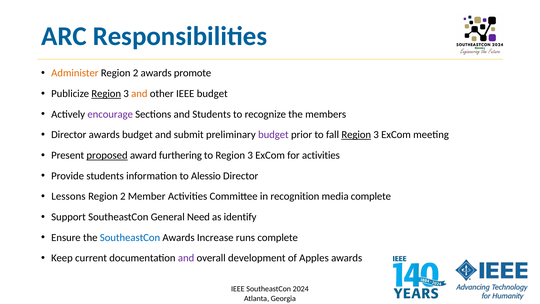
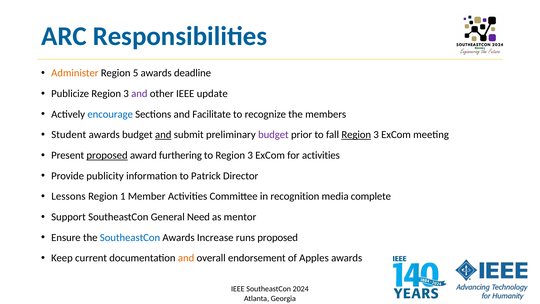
2 at (136, 73): 2 -> 5
promote: promote -> deadline
Region at (106, 94) underline: present -> none
and at (139, 94) colour: orange -> purple
IEEE budget: budget -> update
encourage colour: purple -> blue
and Students: Students -> Facilitate
Director at (69, 135): Director -> Student
and at (163, 135) underline: none -> present
Provide students: students -> publicity
Alessio: Alessio -> Patrick
2 at (123, 196): 2 -> 1
identify: identify -> mentor
runs complete: complete -> proposed
and at (186, 258) colour: purple -> orange
development: development -> endorsement
